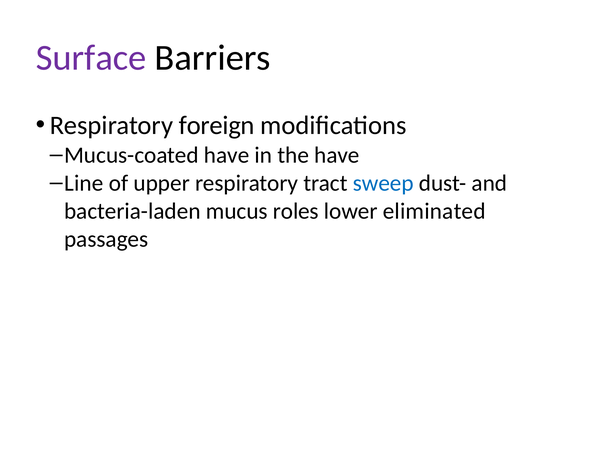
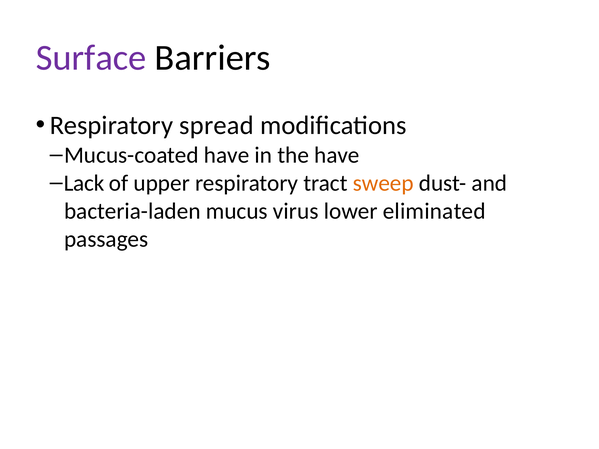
foreign: foreign -> spread
Line: Line -> Lack
sweep colour: blue -> orange
roles: roles -> virus
